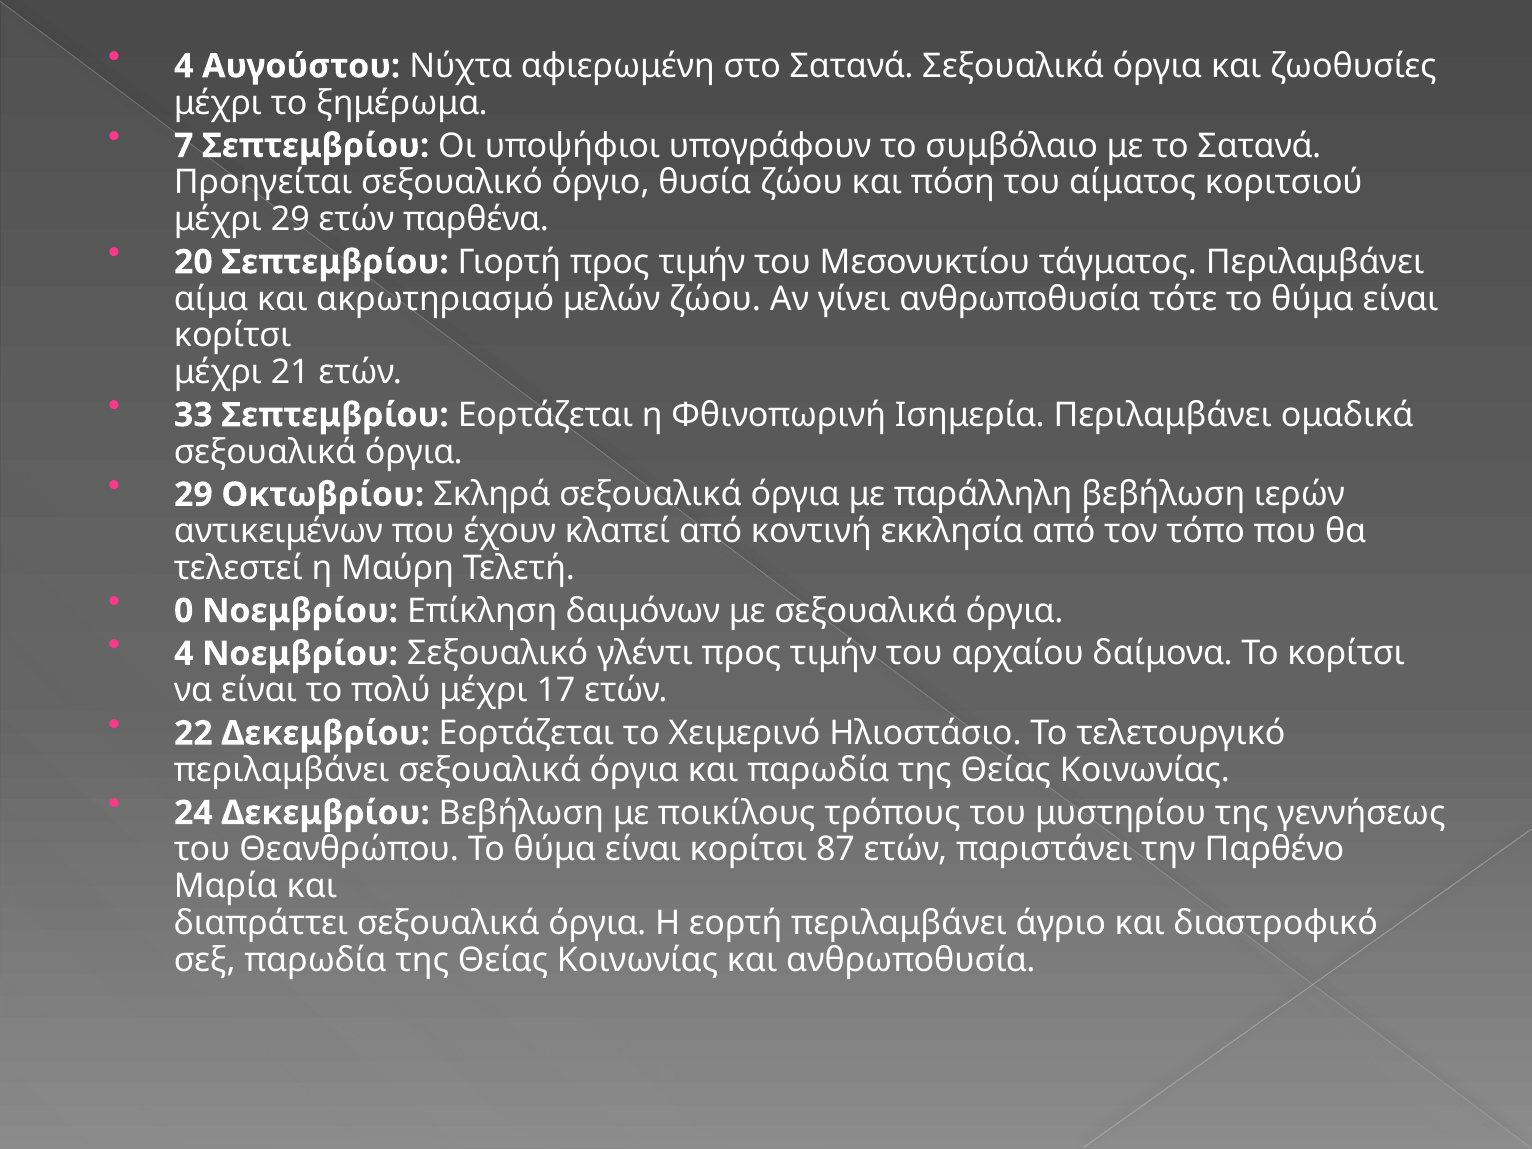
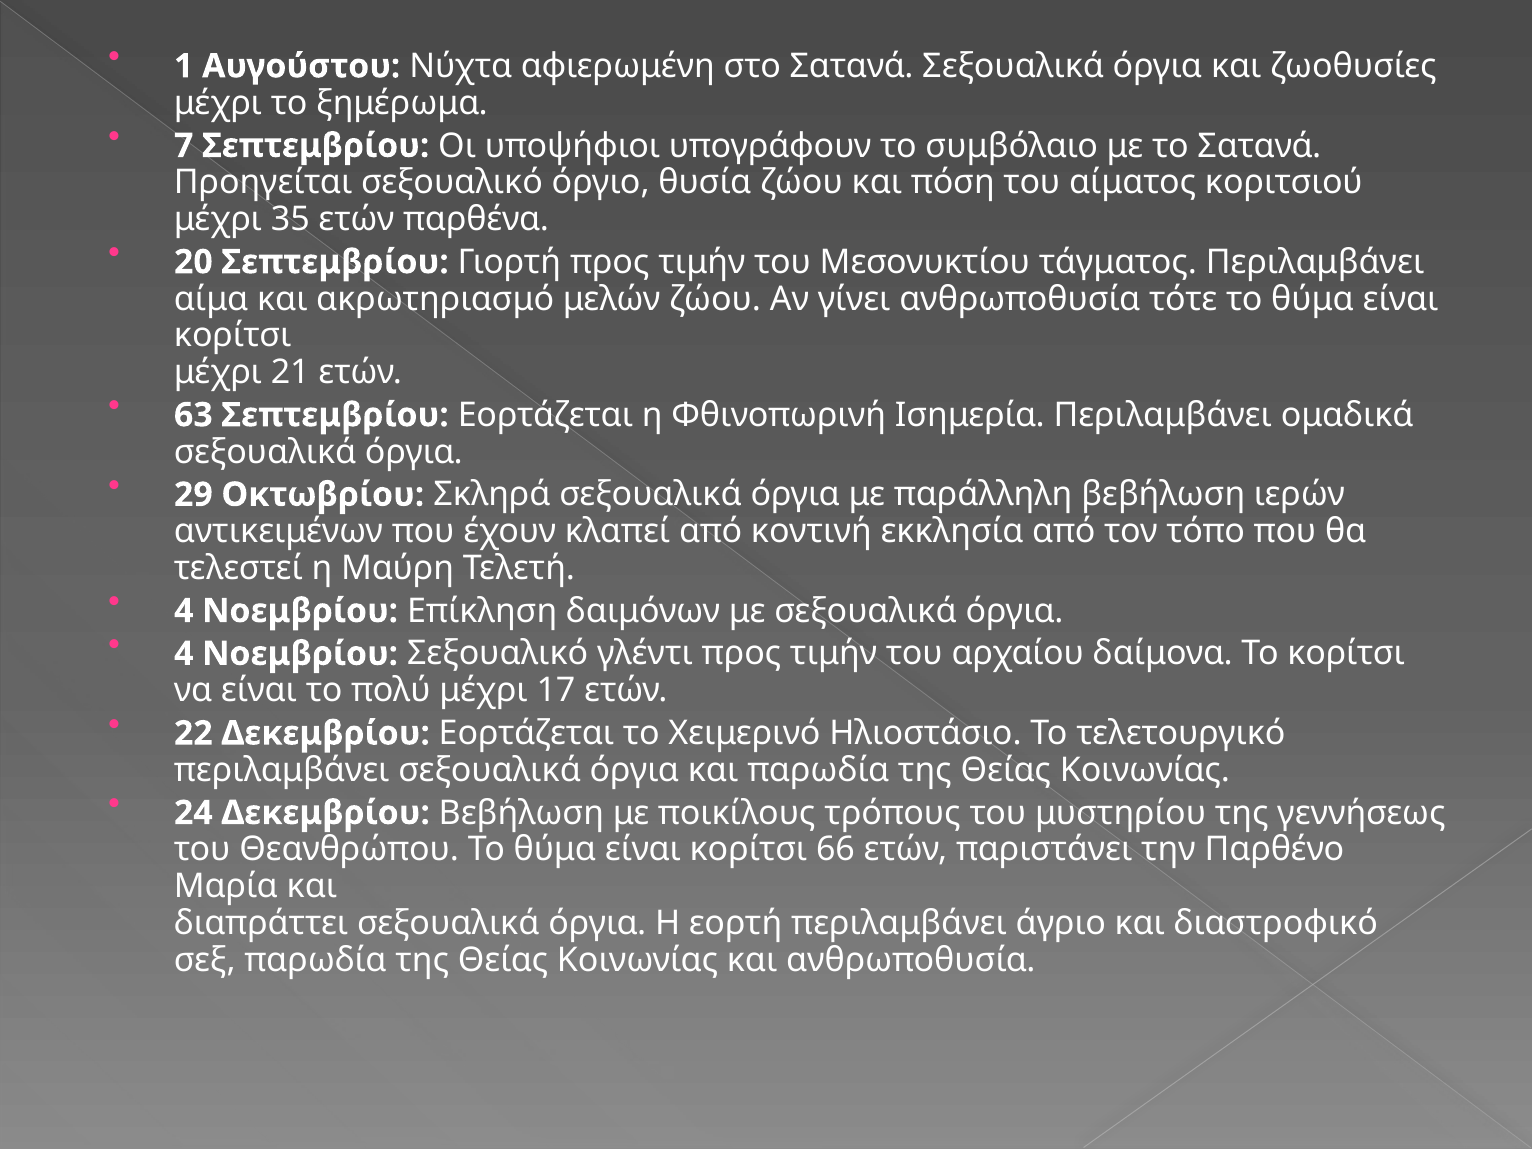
4 at (184, 66): 4 -> 1
μέχρι 29: 29 -> 35
33: 33 -> 63
0 at (184, 611): 0 -> 4
87: 87 -> 66
